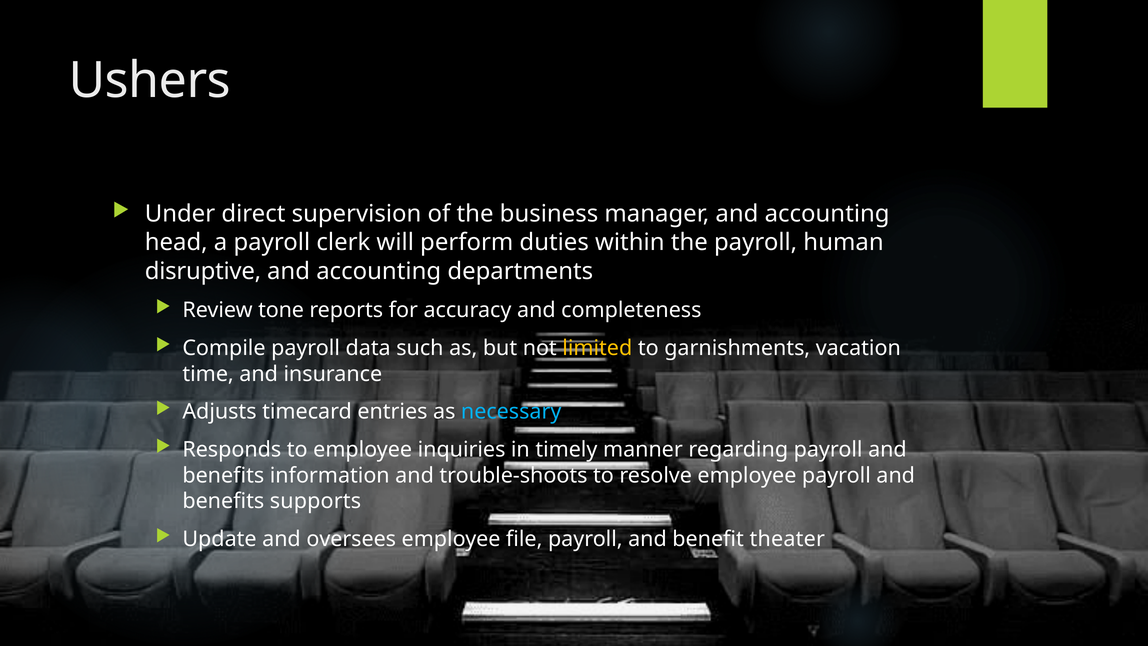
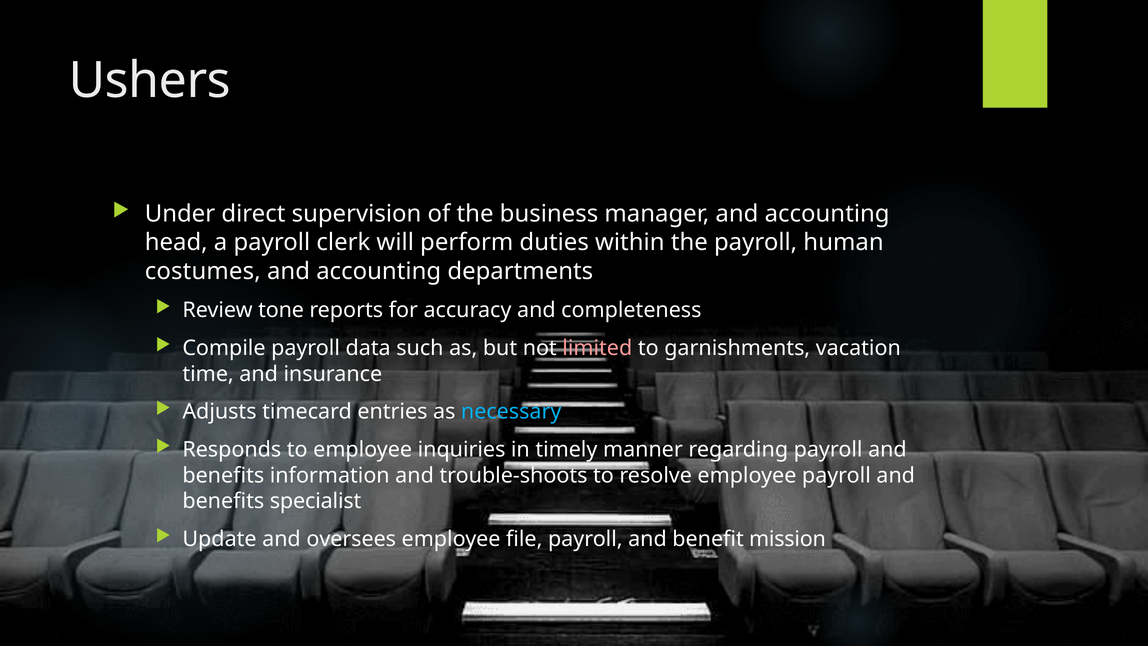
disruptive: disruptive -> costumes
limited colour: yellow -> pink
supports: supports -> specialist
theater: theater -> mission
